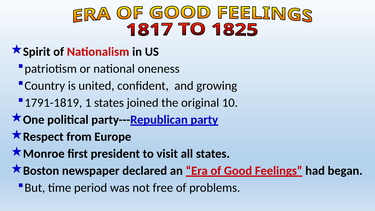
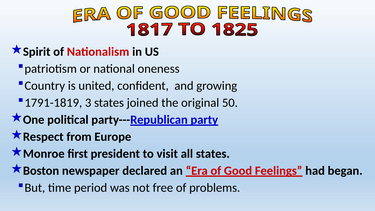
1: 1 -> 3
10: 10 -> 50
